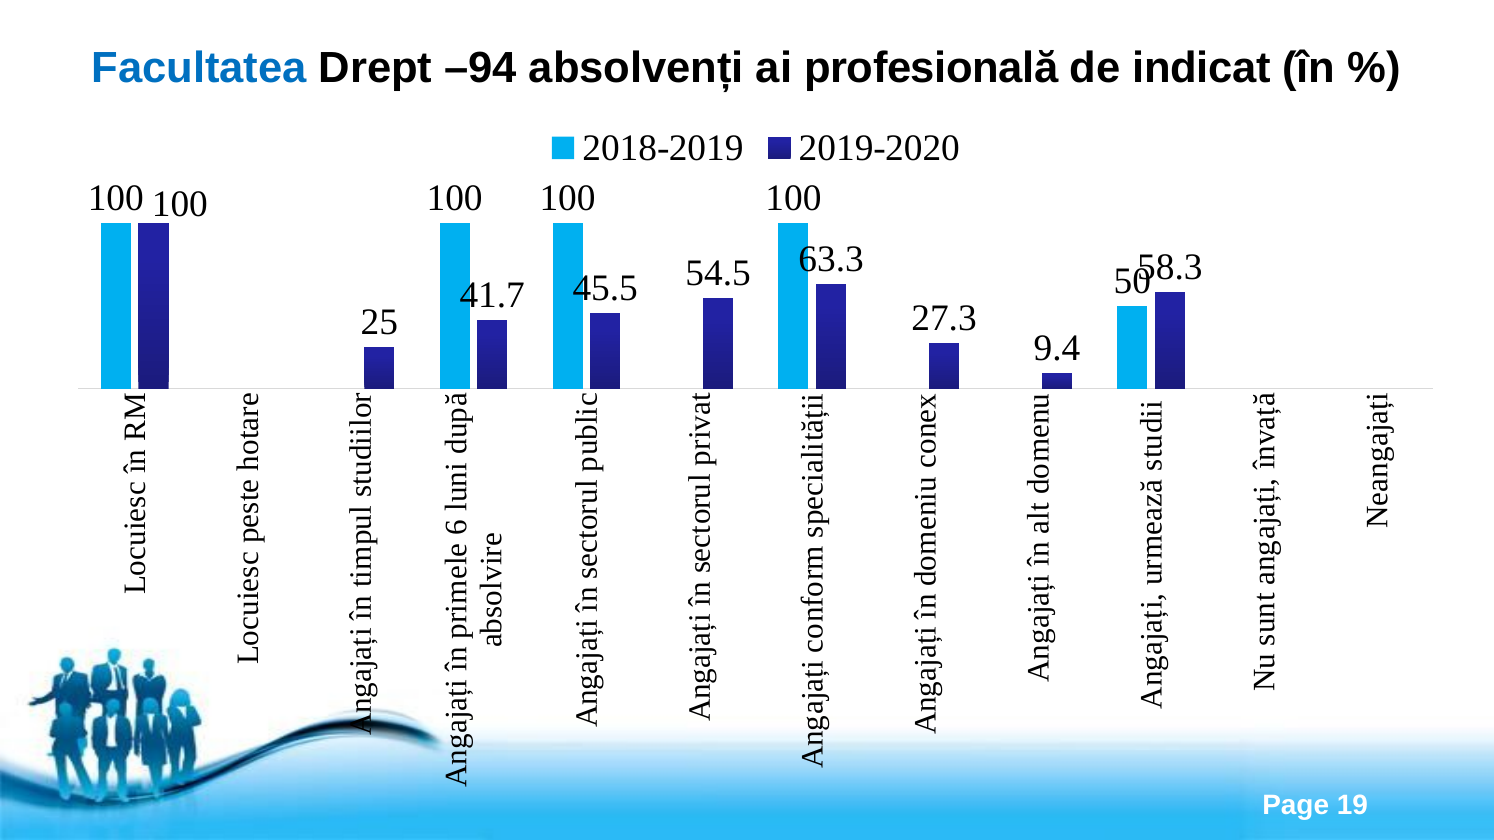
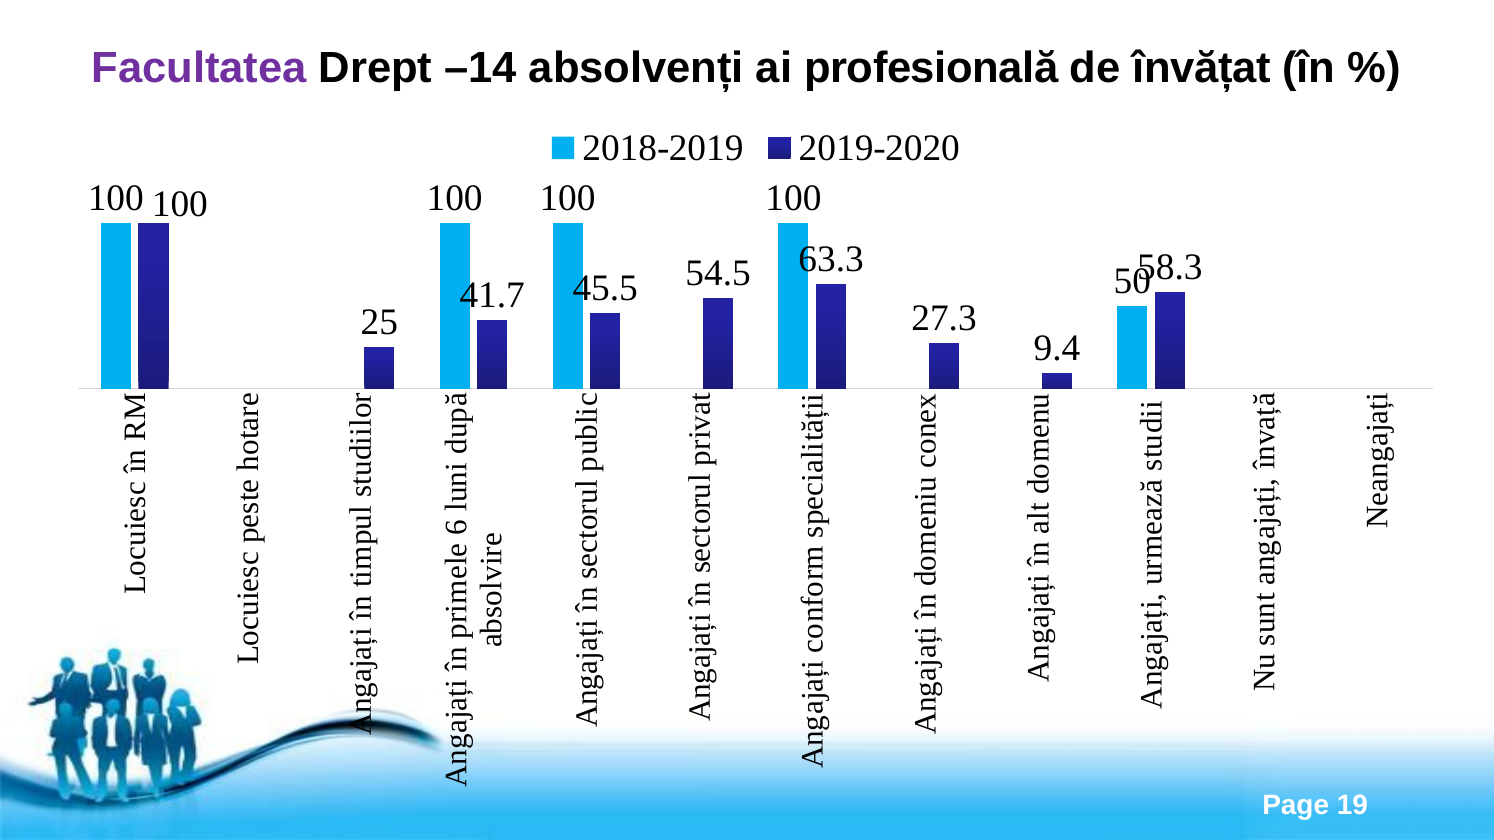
Facultatea colour: blue -> purple
–94: –94 -> –14
indicat: indicat -> învățat
